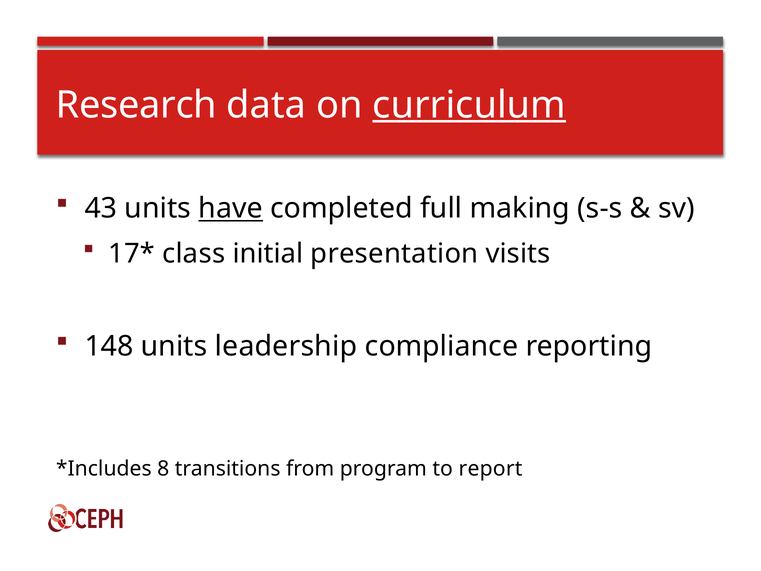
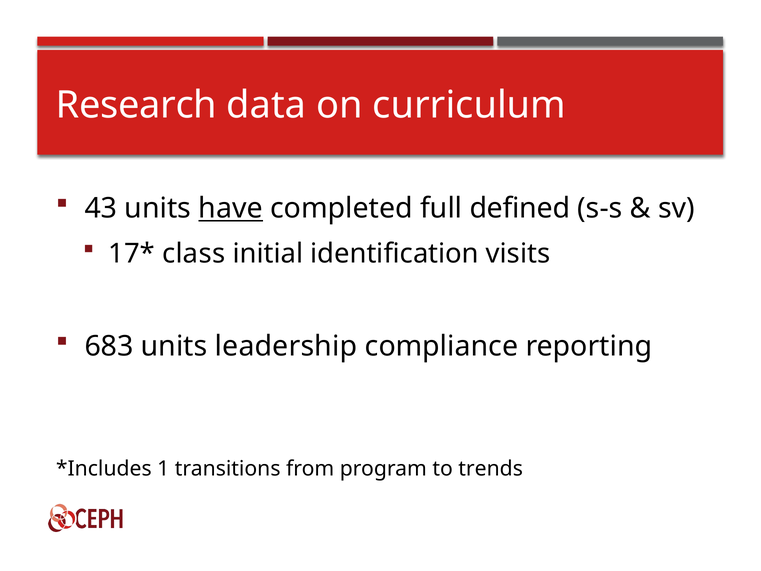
curriculum underline: present -> none
making: making -> defined
presentation: presentation -> identification
148: 148 -> 683
8: 8 -> 1
report: report -> trends
